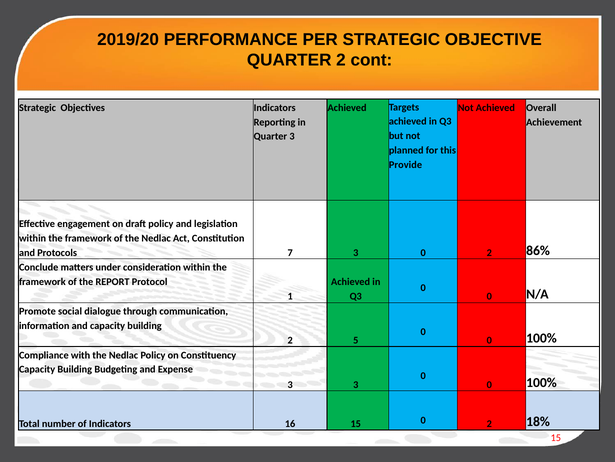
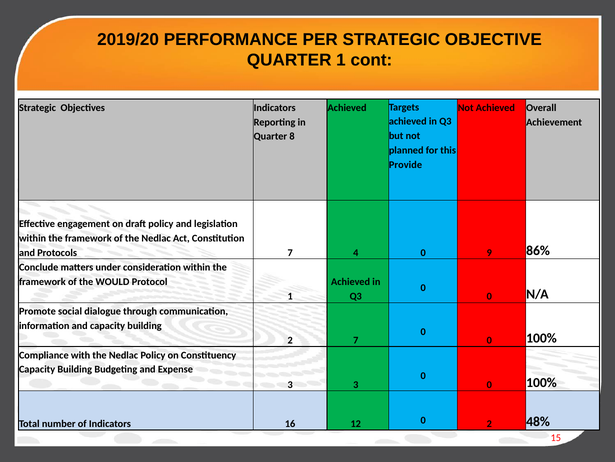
QUARTER 2: 2 -> 1
Quarter 3: 3 -> 8
7 3: 3 -> 4
2 at (489, 252): 2 -> 9
REPORT: REPORT -> WOULD
2 5: 5 -> 7
16 15: 15 -> 12
18%: 18% -> 48%
